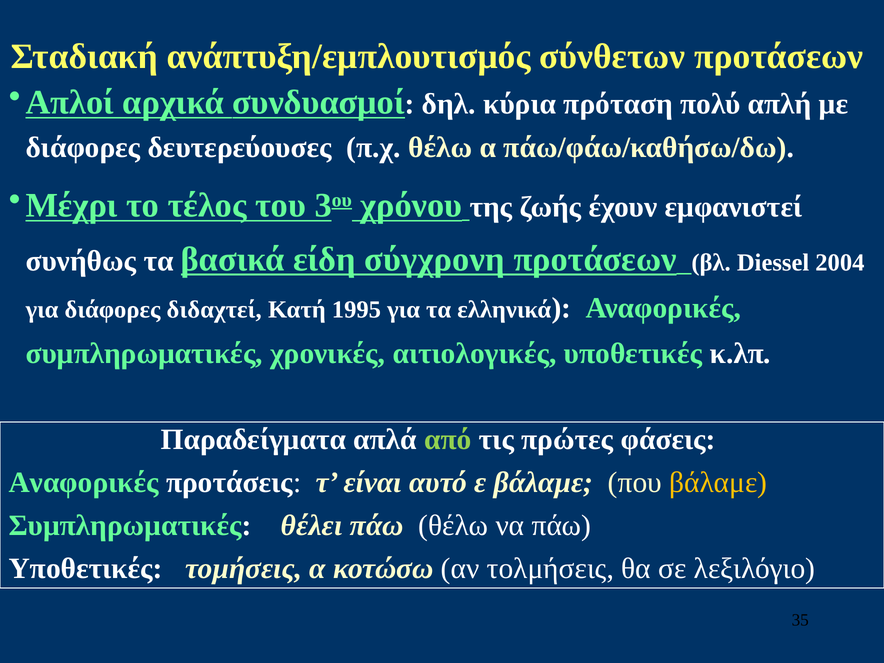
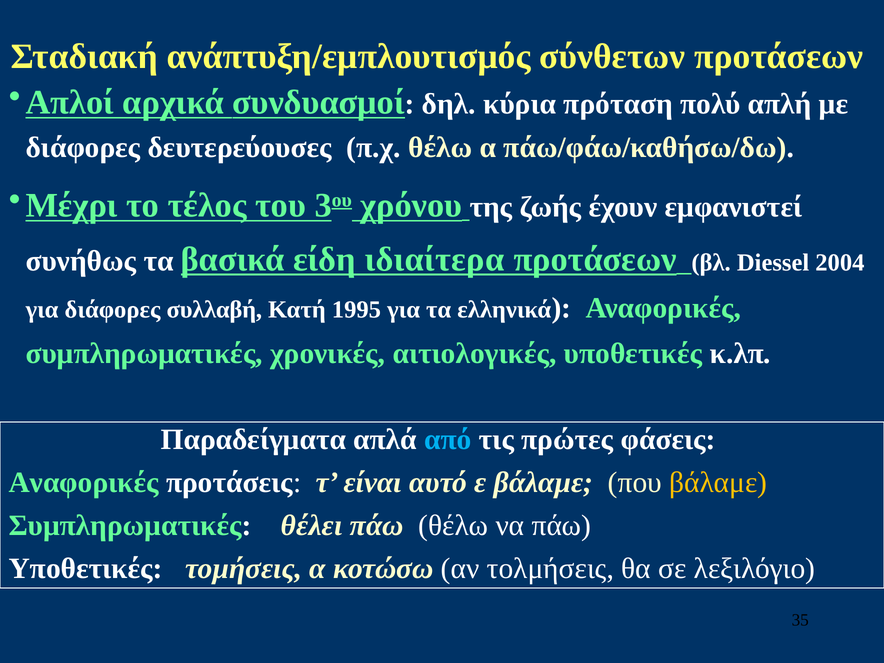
σύγχρονη: σύγχρονη -> ιδιαίτερα
διδαχτεί: διδαχτεί -> συλλαβή
από colour: light green -> light blue
